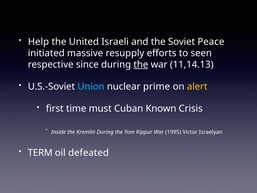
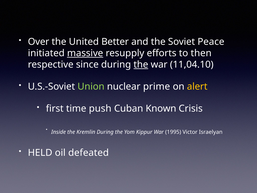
Help: Help -> Over
Israeli: Israeli -> Better
massive underline: none -> present
seen: seen -> then
11,14.13: 11,14.13 -> 11,04.10
Union colour: light blue -> light green
must: must -> push
TERM: TERM -> HELD
